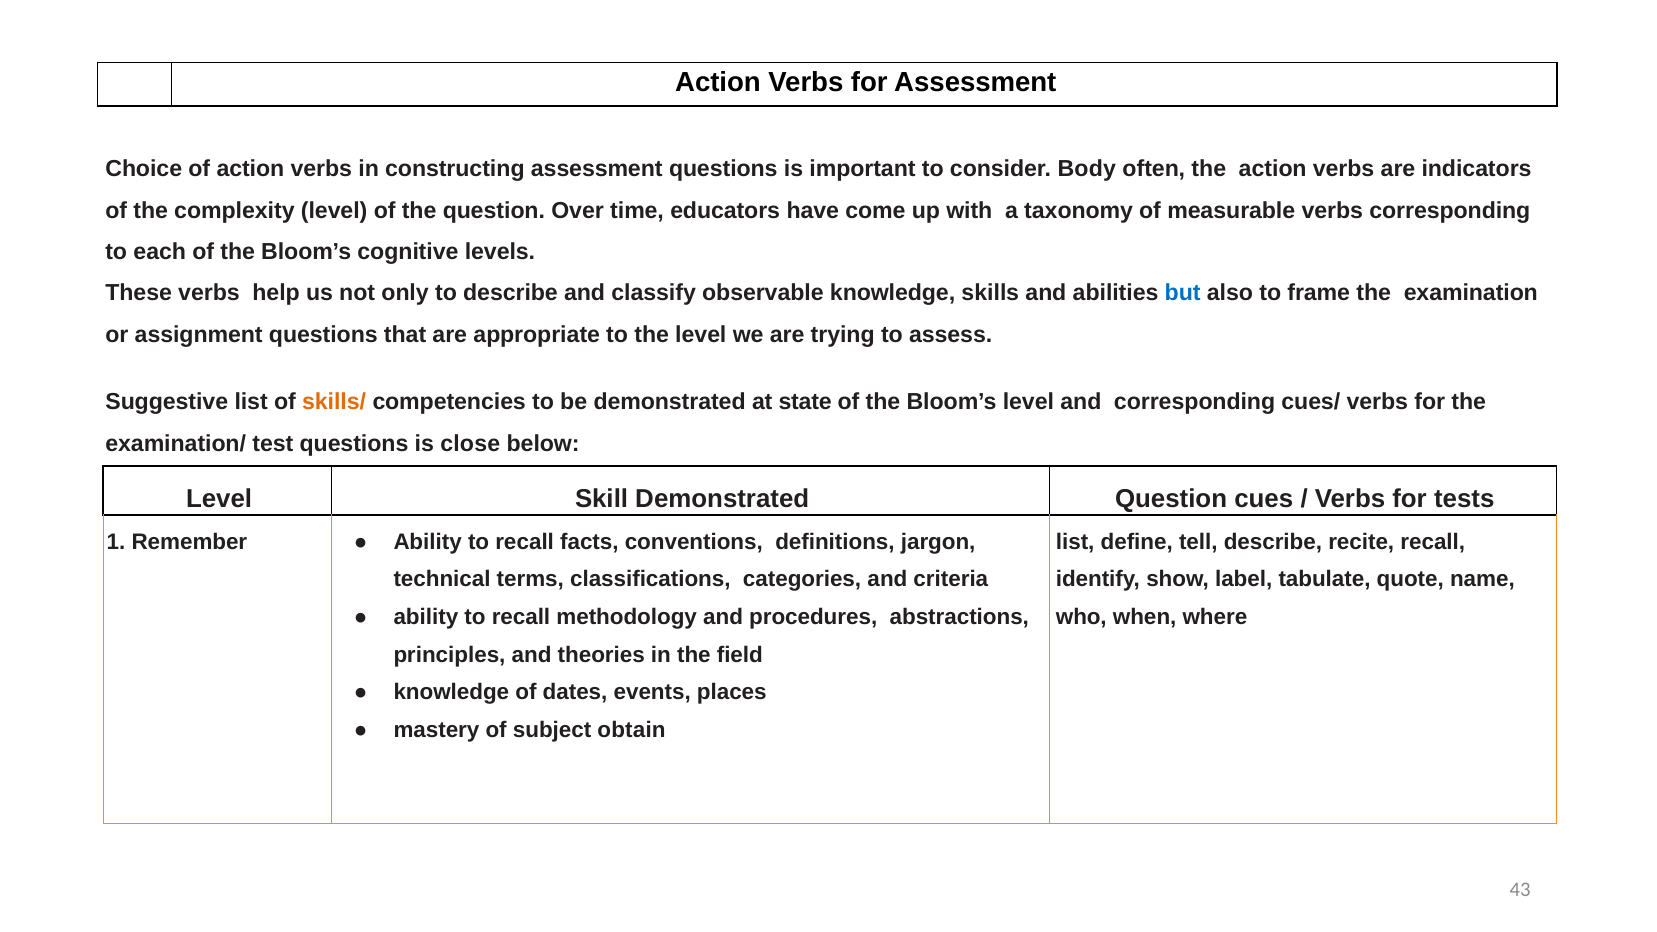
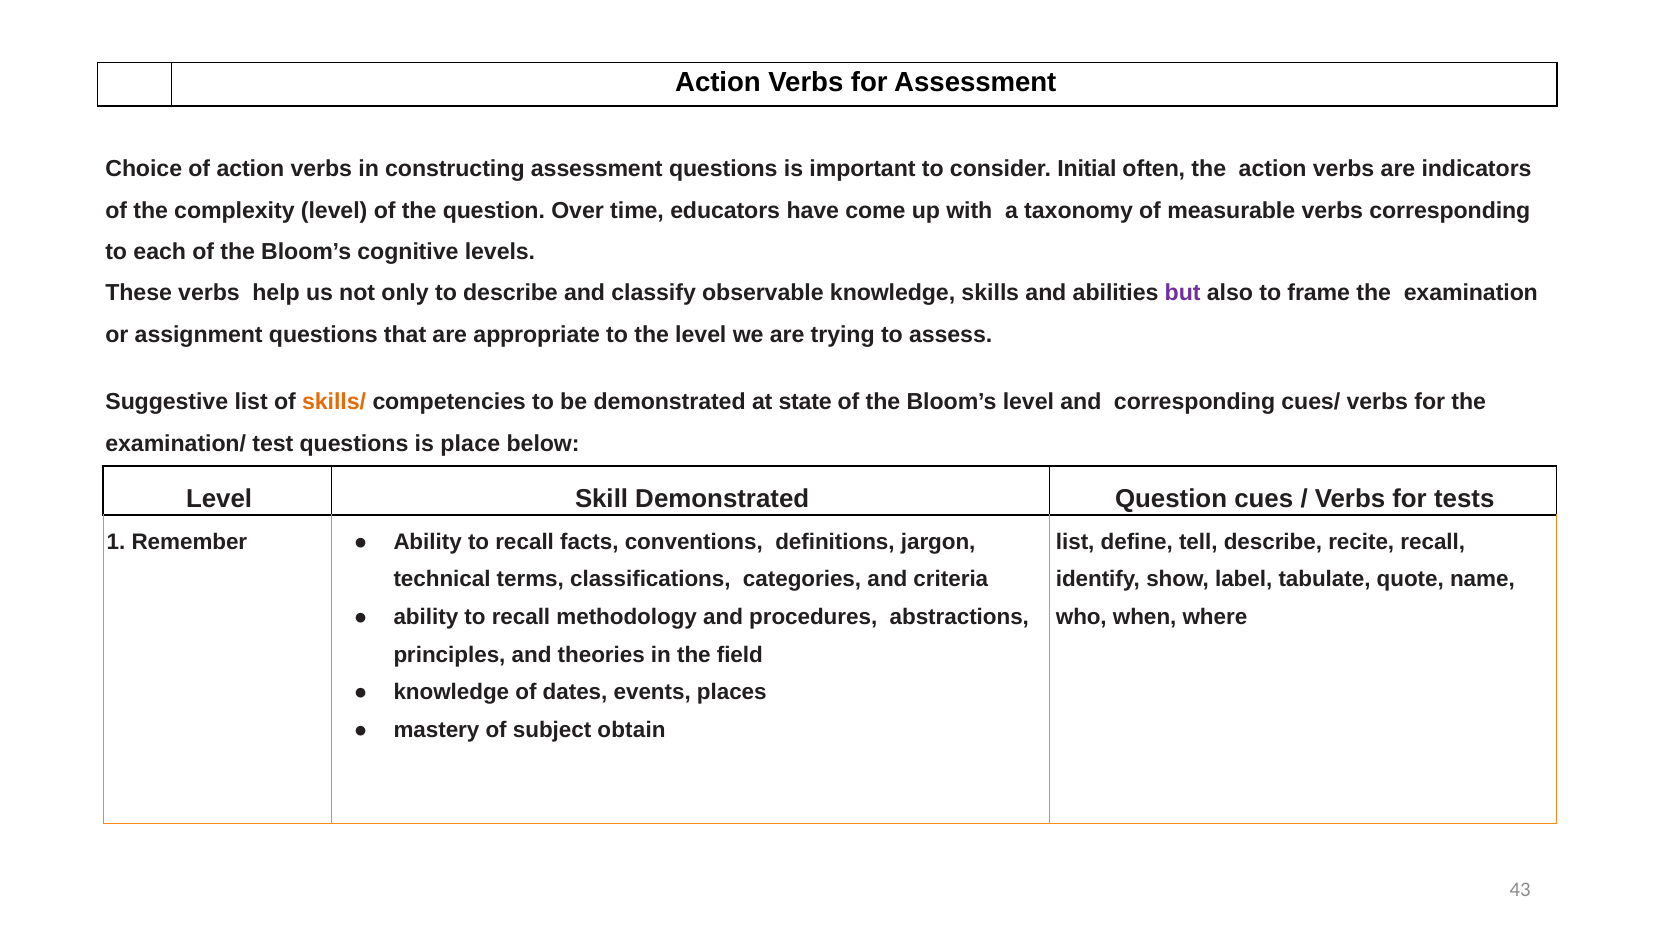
Body: Body -> Initial
but colour: blue -> purple
close: close -> place
